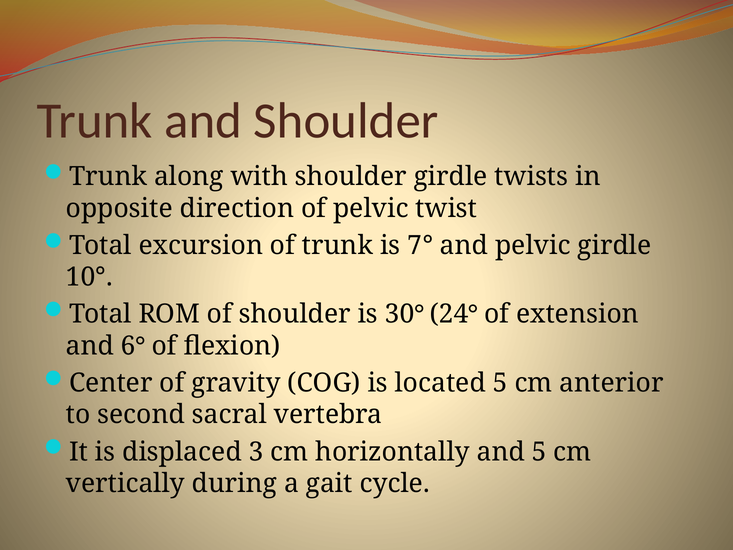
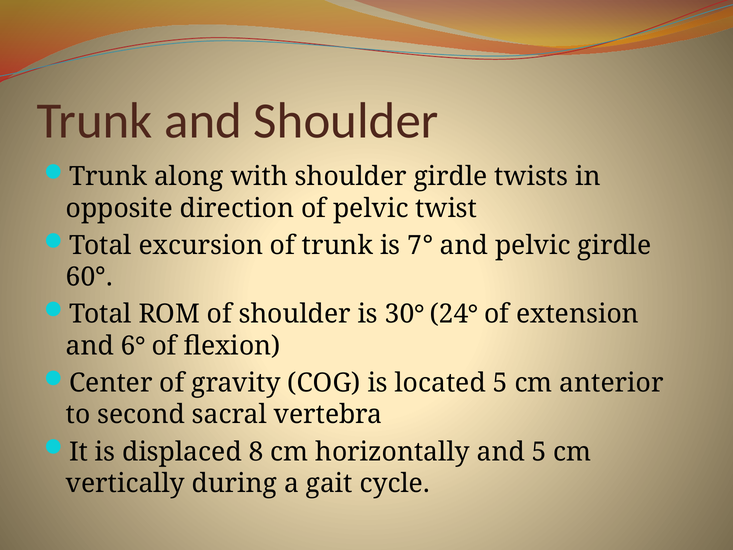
10°: 10° -> 60°
3: 3 -> 8
